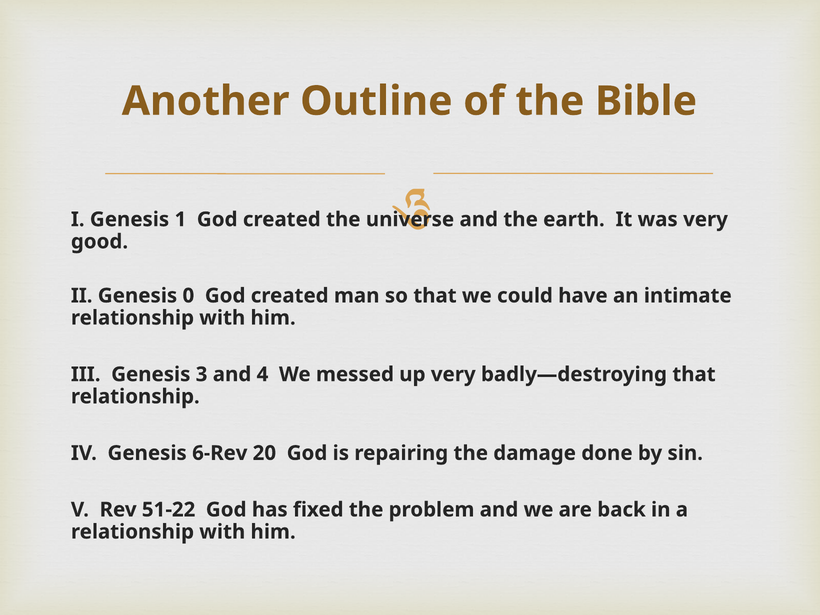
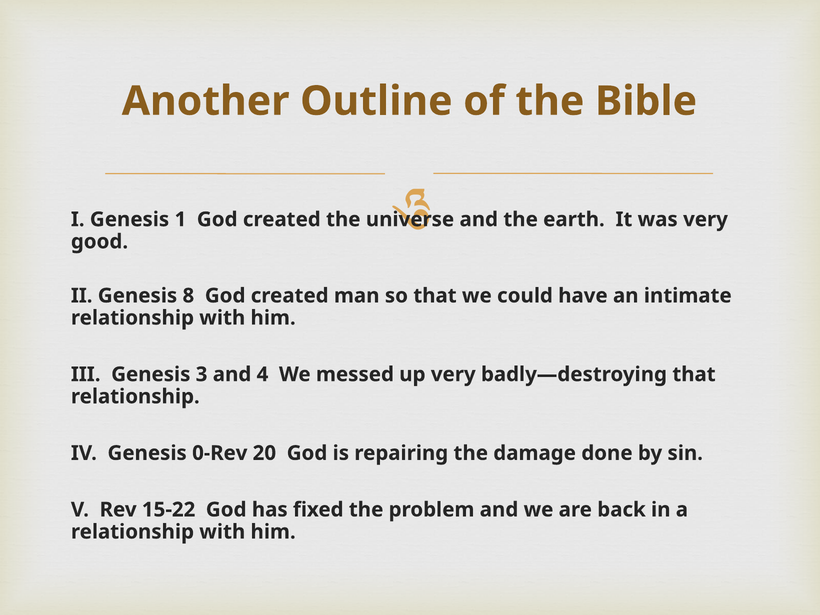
0: 0 -> 8
6-Rev: 6-Rev -> 0-Rev
51-22: 51-22 -> 15-22
